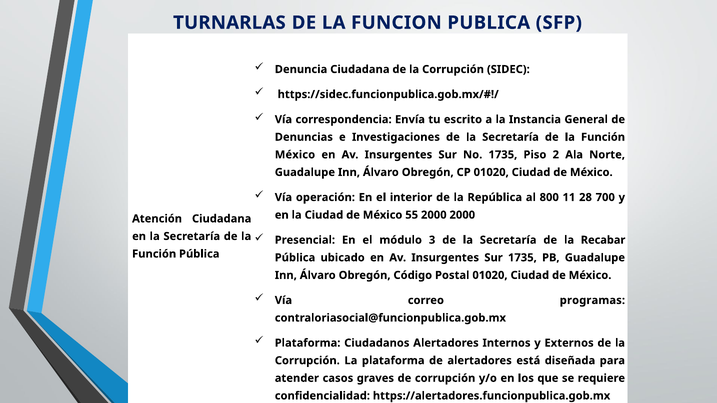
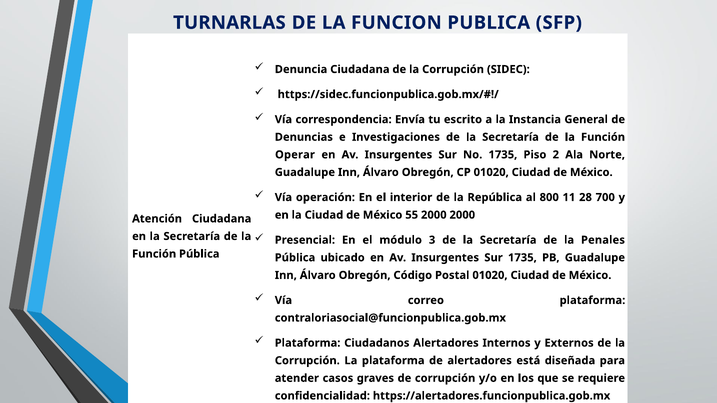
México at (295, 155): México -> Operar
Recabar: Recabar -> Penales
correo programas: programas -> plataforma
